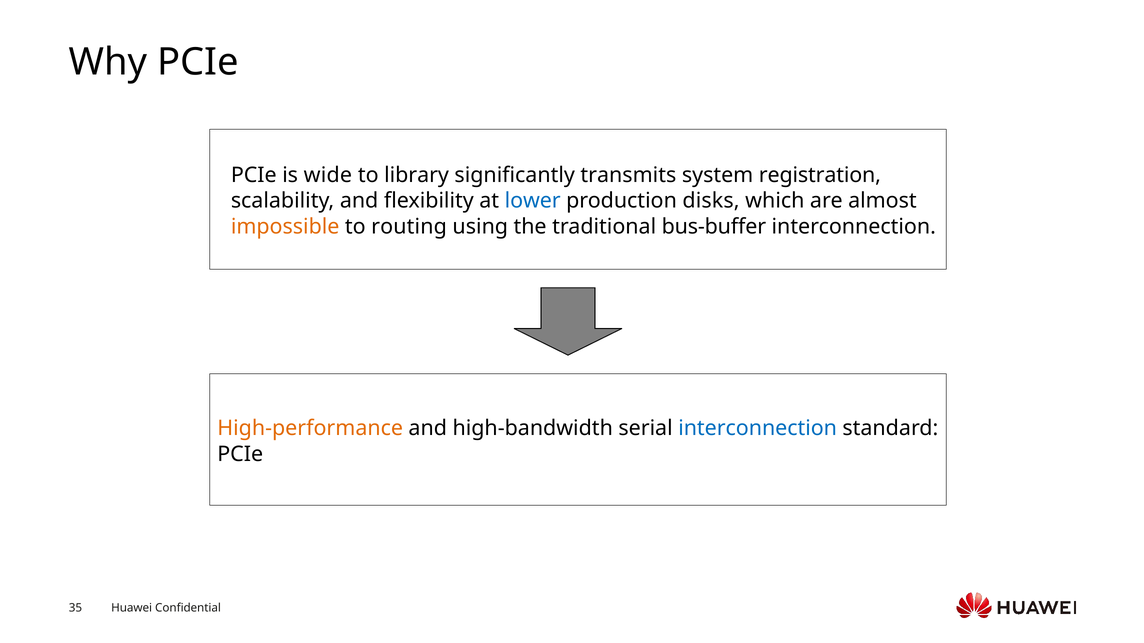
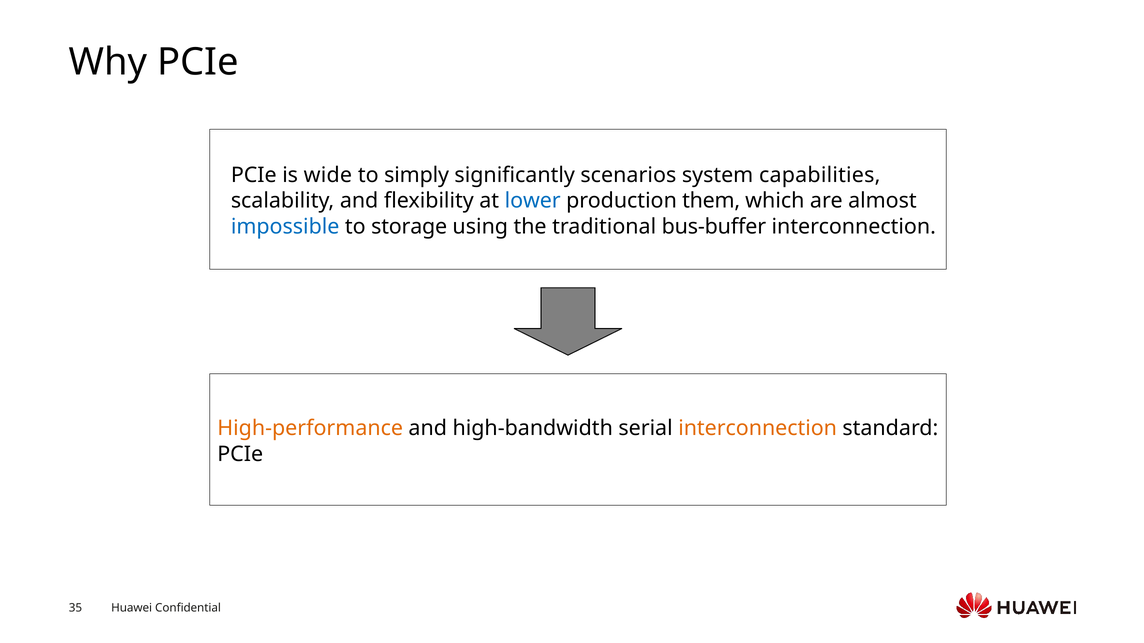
library: library -> simply
transmits: transmits -> scenarios
registration: registration -> capabilities
disks: disks -> them
impossible colour: orange -> blue
routing: routing -> storage
interconnection at (758, 429) colour: blue -> orange
